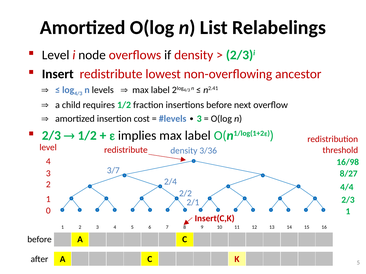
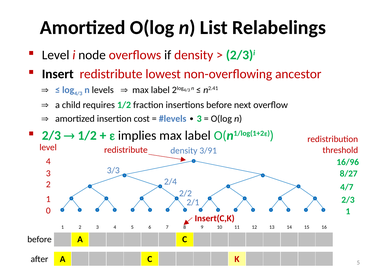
3/36: 3/36 -> 3/91
16/98: 16/98 -> 16/96
3/7: 3/7 -> 3/3
4/4: 4/4 -> 4/7
